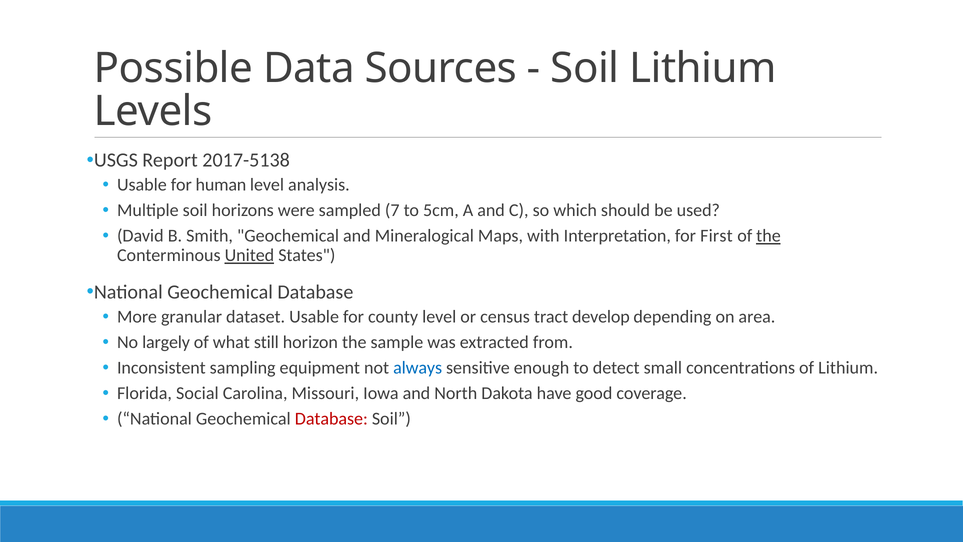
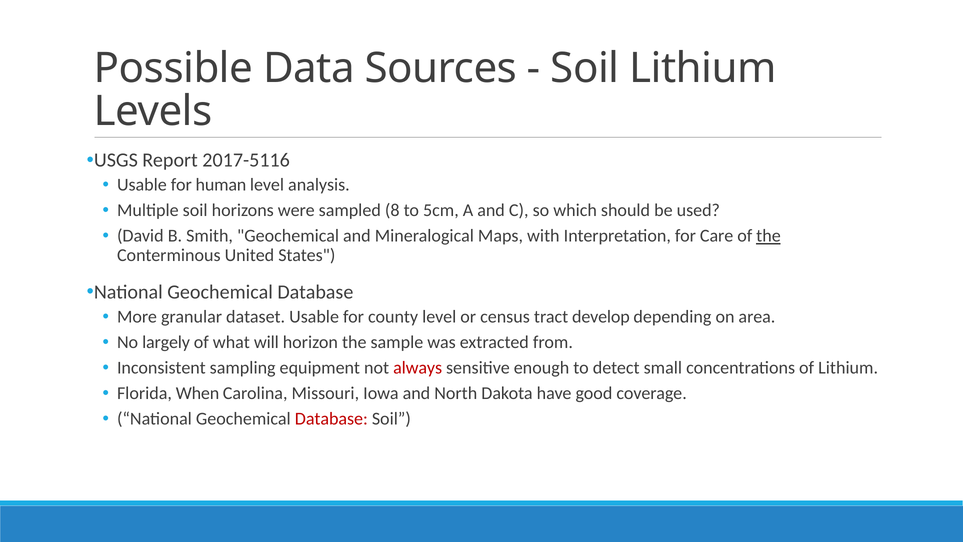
2017-5138: 2017-5138 -> 2017-5116
7: 7 -> 8
First: First -> Care
United underline: present -> none
still: still -> will
always colour: blue -> red
Social: Social -> When
